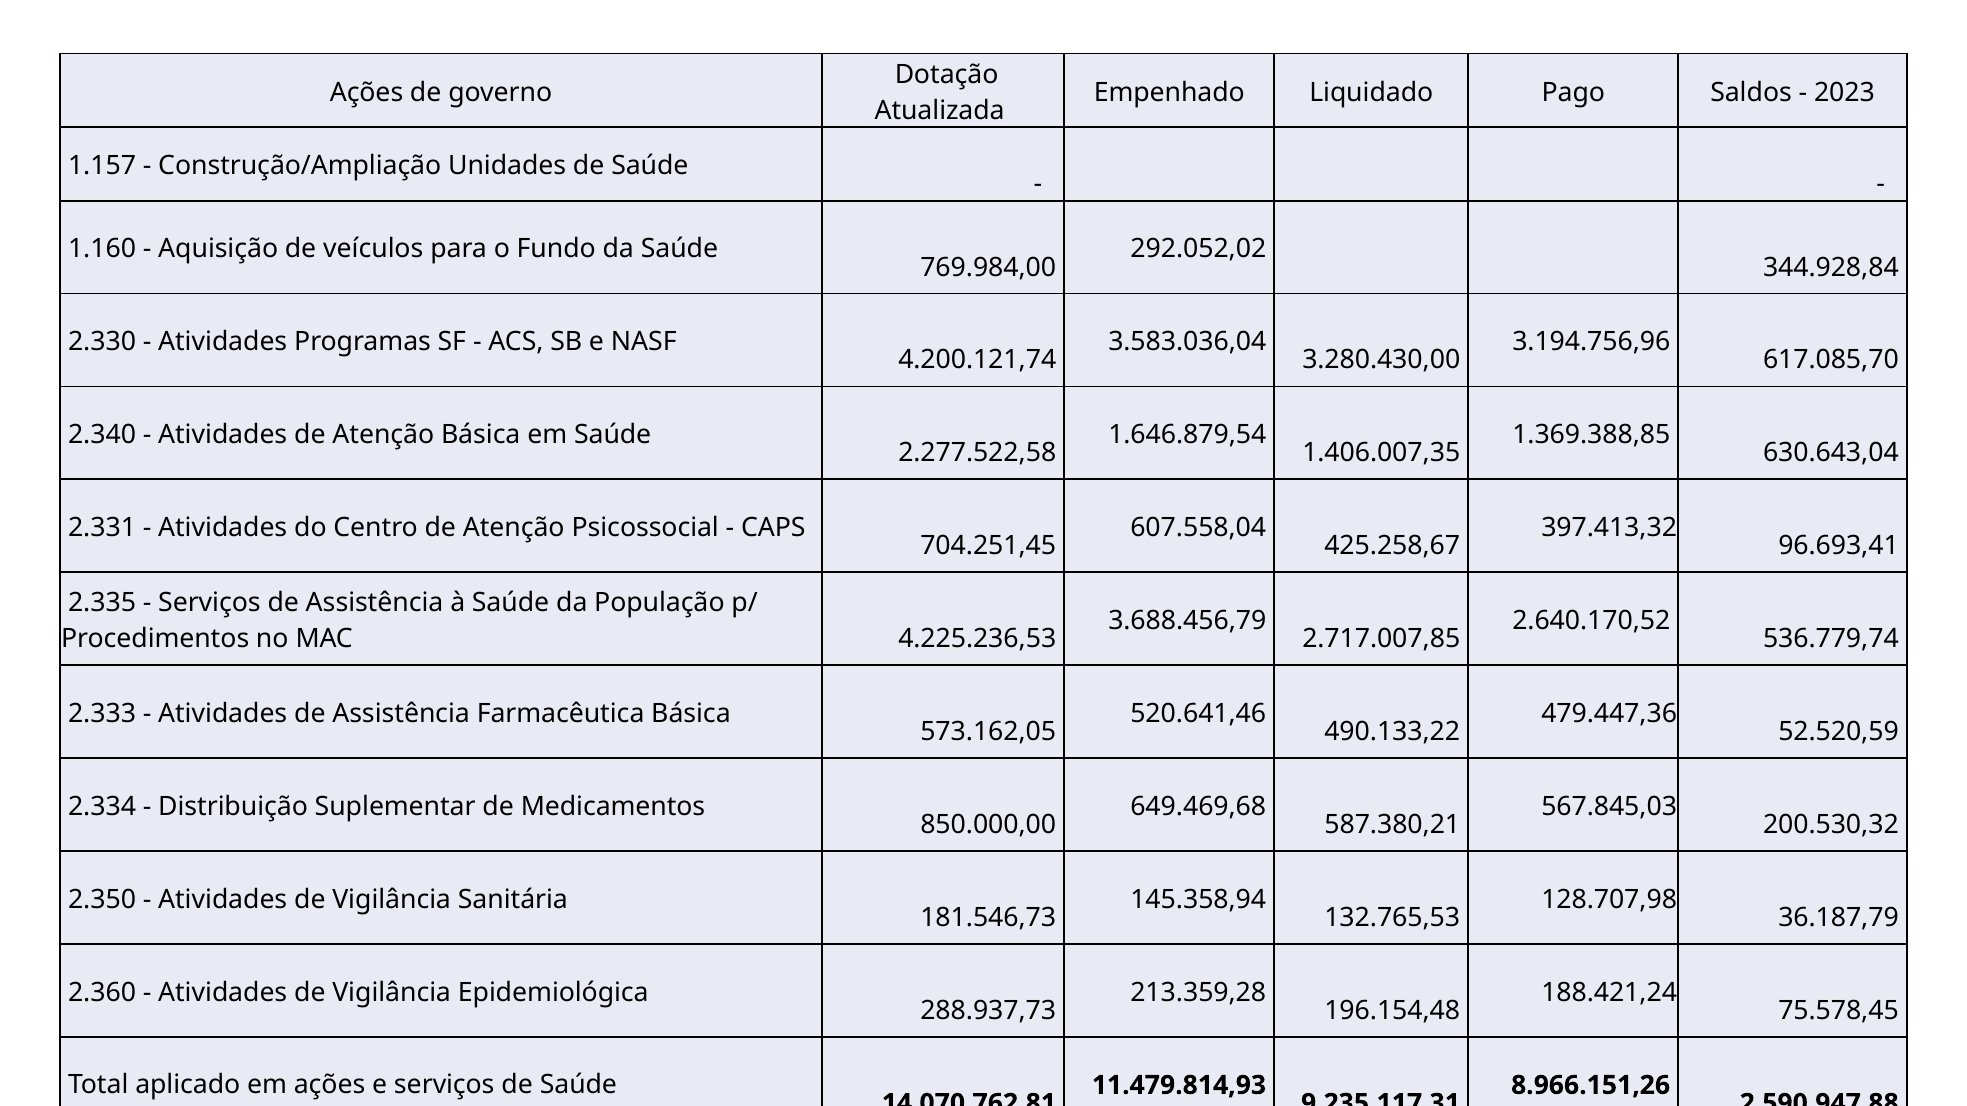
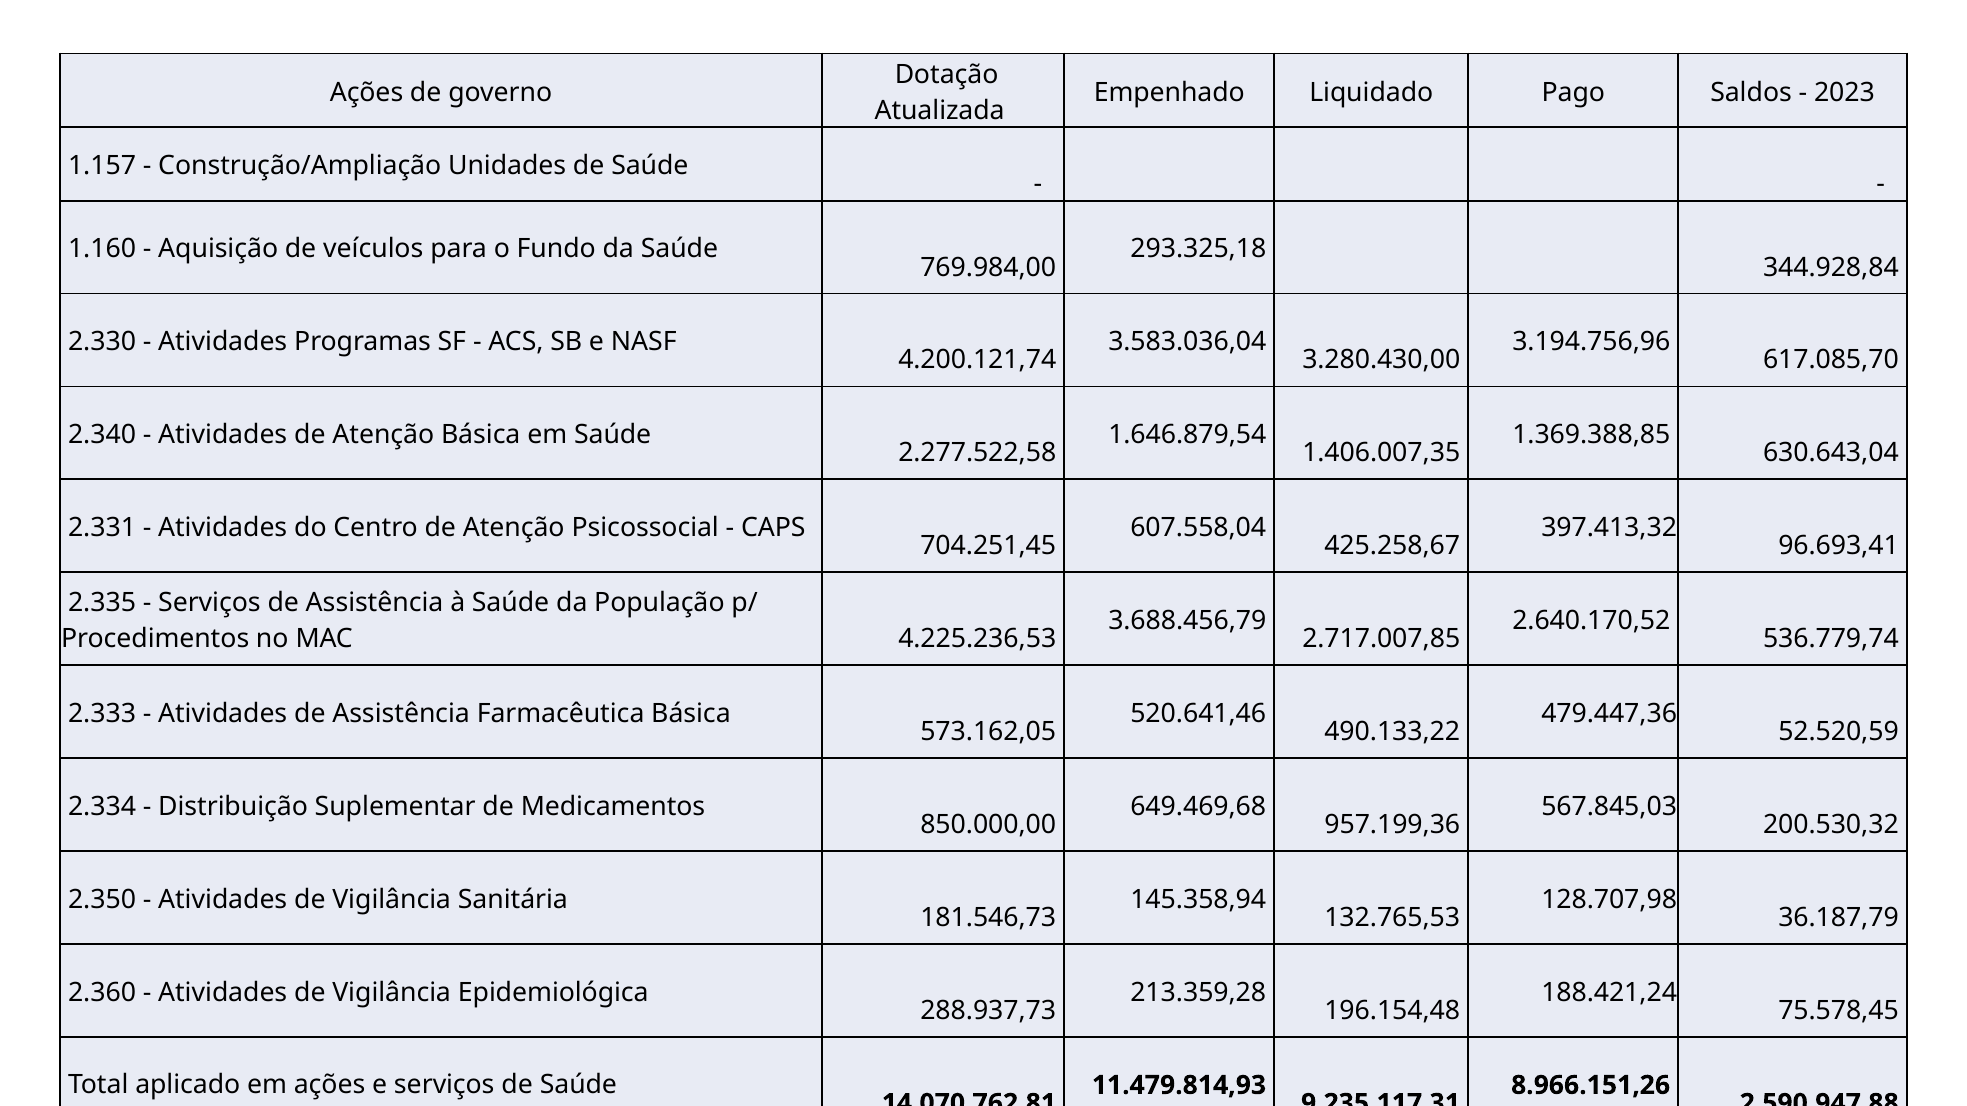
292.052,02: 292.052,02 -> 293.325,18
587.380,21: 587.380,21 -> 957.199,36
